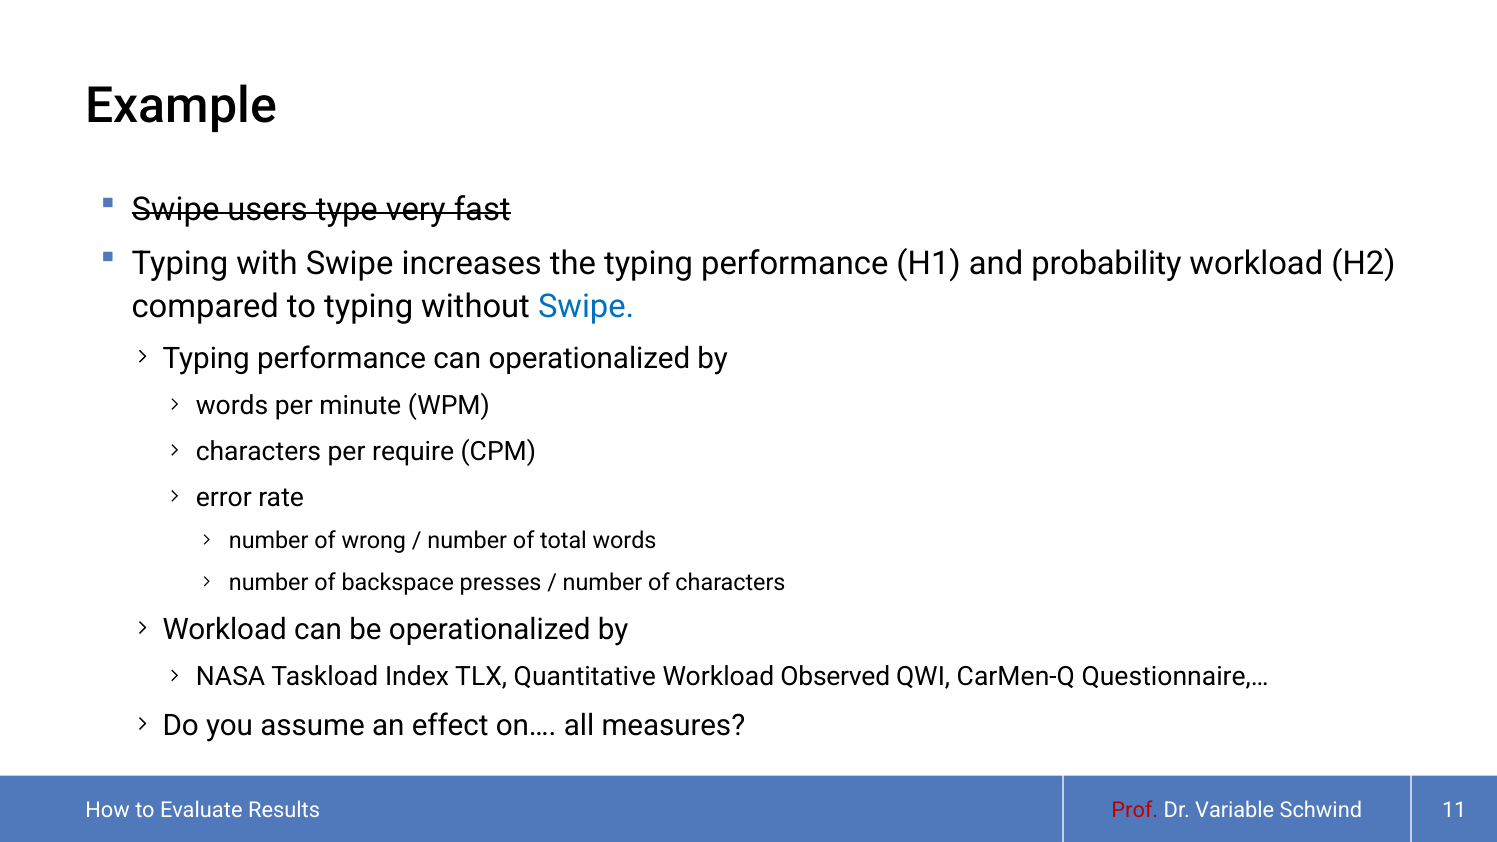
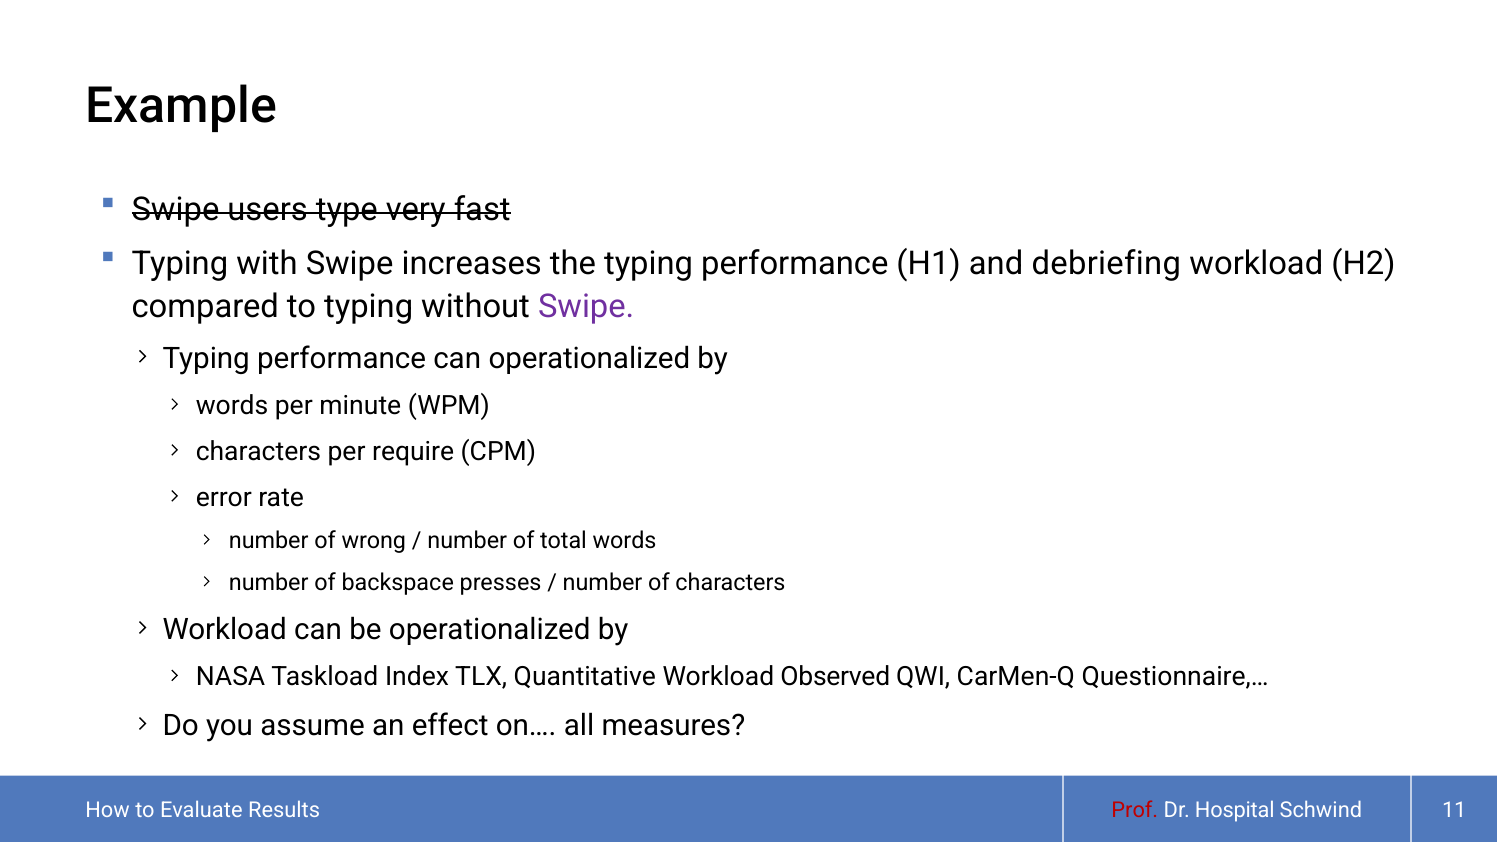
probability: probability -> debriefing
Swipe at (586, 307) colour: blue -> purple
Variable: Variable -> Hospital
